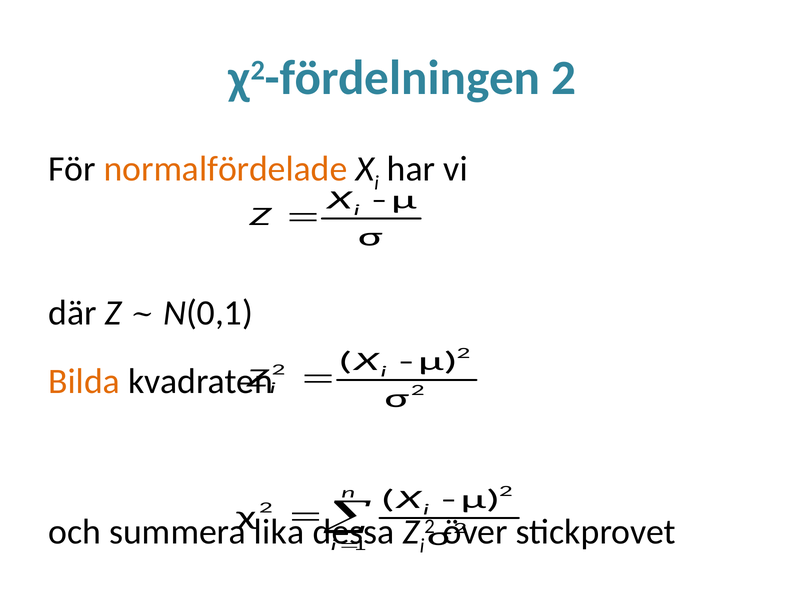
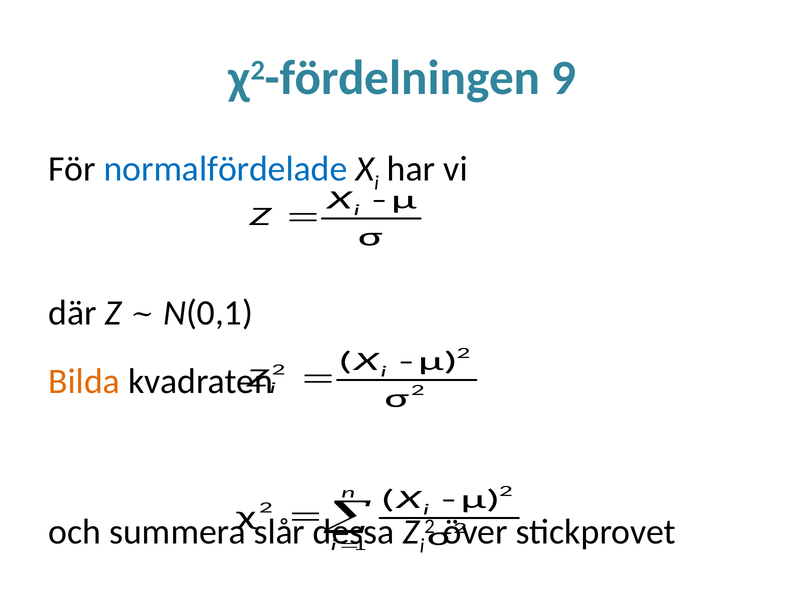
χ2-fördelningen 2: 2 -> 9
normalfördelade colour: orange -> blue
lika: lika -> slår
